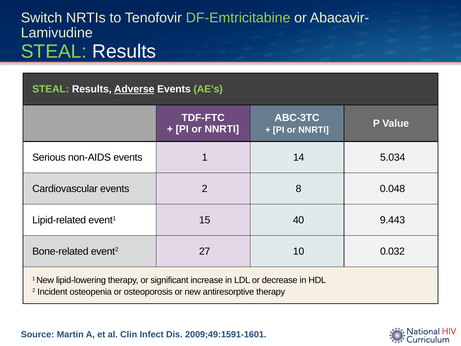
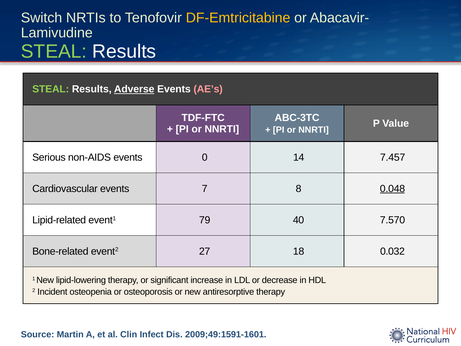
DF-Emtricitabine colour: light green -> yellow
AE’s colour: light green -> pink
events 1: 1 -> 0
5.034: 5.034 -> 7.457
events 2: 2 -> 7
0.048 underline: none -> present
15: 15 -> 79
9.443: 9.443 -> 7.570
10: 10 -> 18
